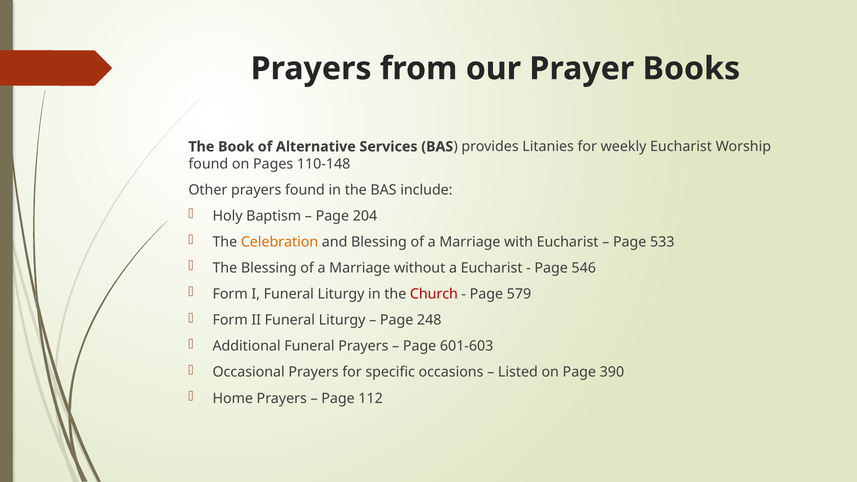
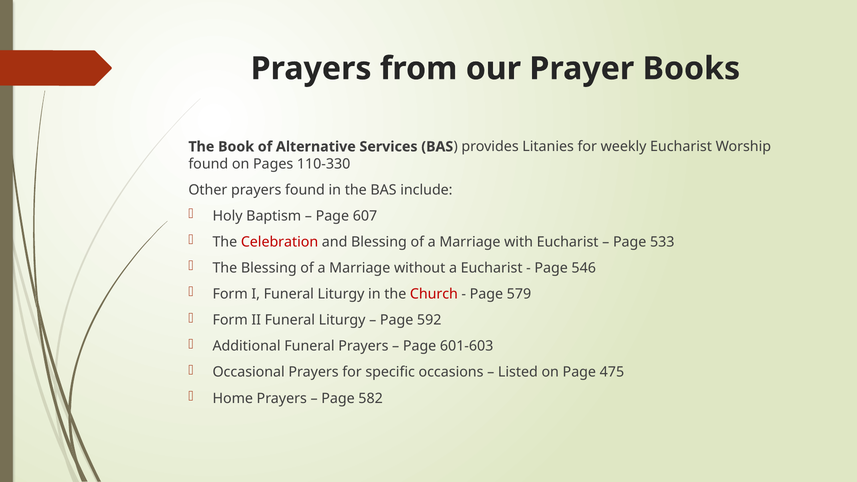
110-148: 110-148 -> 110-330
204: 204 -> 607
Celebration colour: orange -> red
248: 248 -> 592
390: 390 -> 475
112: 112 -> 582
